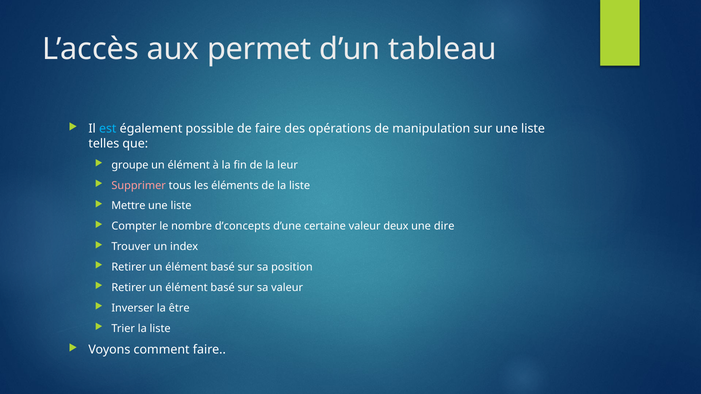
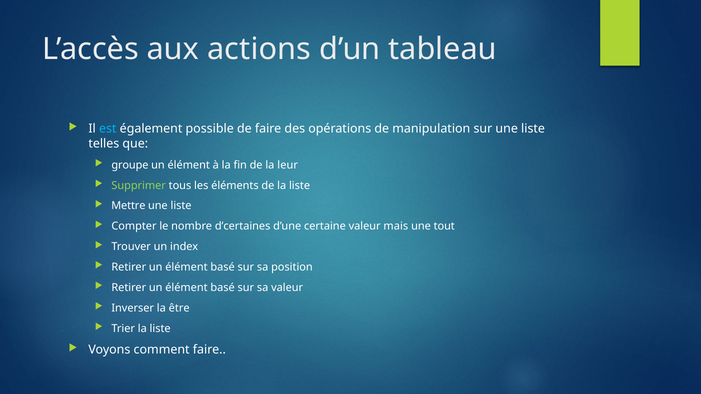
permet: permet -> actions
Supprimer colour: pink -> light green
d’concepts: d’concepts -> d’certaines
deux: deux -> mais
dire: dire -> tout
